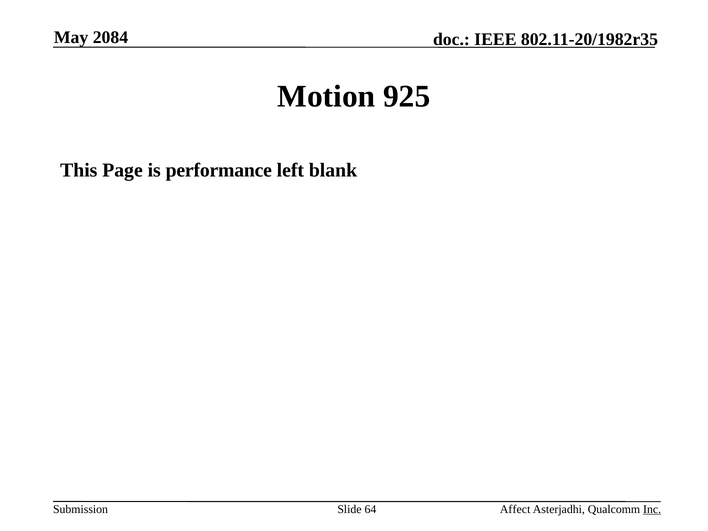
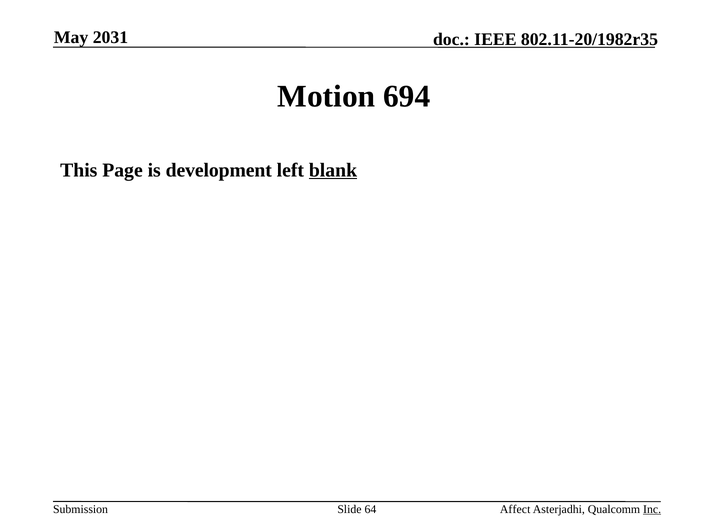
2084: 2084 -> 2031
925: 925 -> 694
performance: performance -> development
blank underline: none -> present
